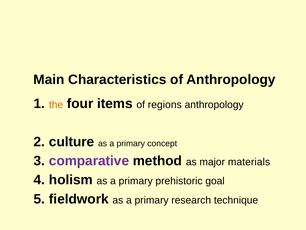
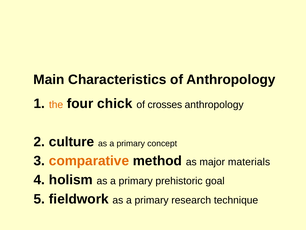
items: items -> chick
regions: regions -> crosses
comparative colour: purple -> orange
